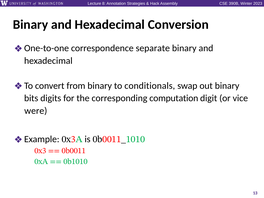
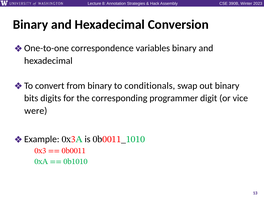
separate: separate -> variables
computation: computation -> programmer
